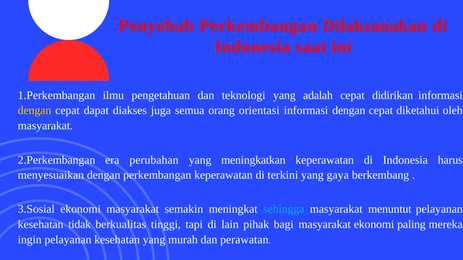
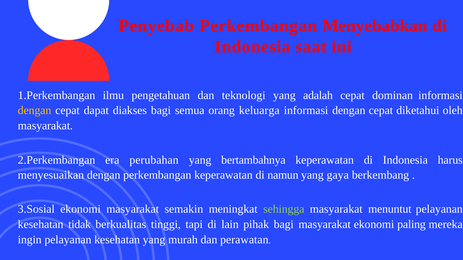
Dilaksanakan: Dilaksanakan -> Menyebabkan
didirikan: didirikan -> dominan
diakses juga: juga -> bagi
orientasi: orientasi -> keluarga
meningkatkan: meningkatkan -> bertambahnya
terkini: terkini -> namun
sehingga colour: light blue -> light green
